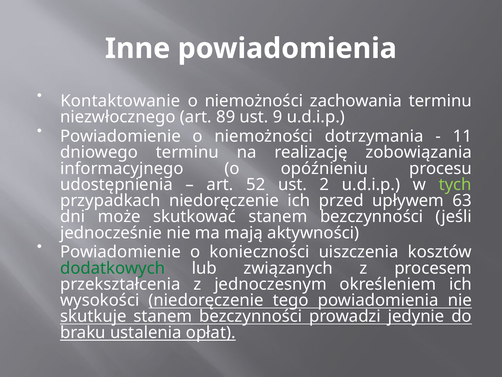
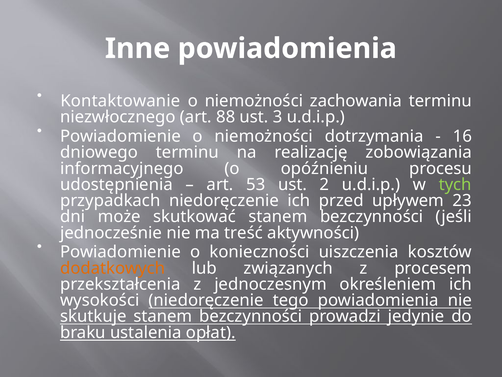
89: 89 -> 88
9: 9 -> 3
11: 11 -> 16
52: 52 -> 53
63: 63 -> 23
mają: mają -> treść
dodatkowych colour: green -> orange
